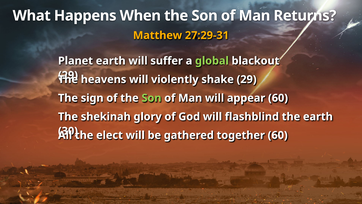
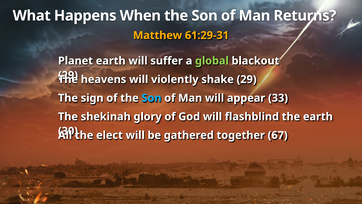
27:29-31: 27:29-31 -> 61:29-31
Son at (151, 98) colour: light green -> light blue
appear 60: 60 -> 33
together 60: 60 -> 67
